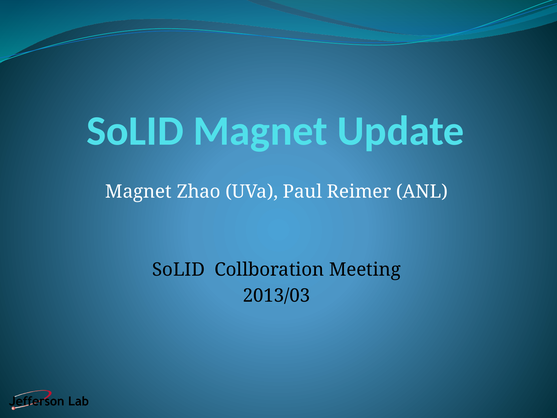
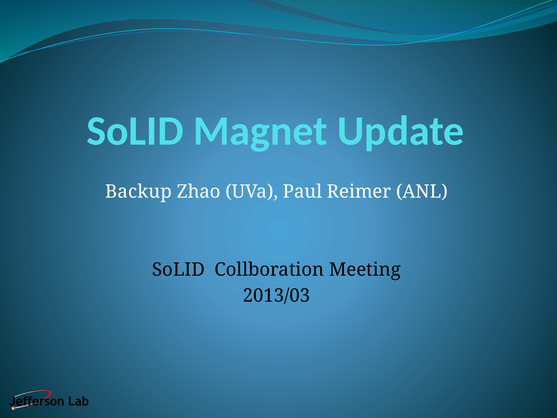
Magnet at (139, 192): Magnet -> Backup
